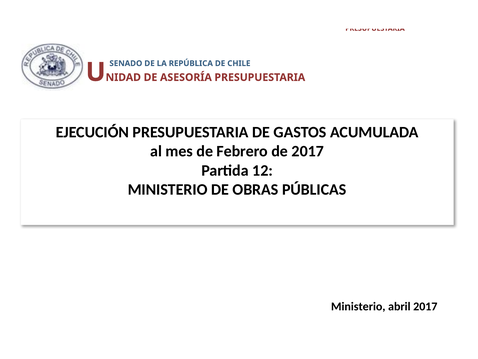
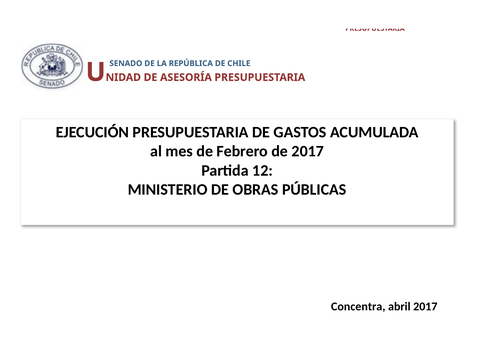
Ministerio at (358, 306): Ministerio -> Concentra
